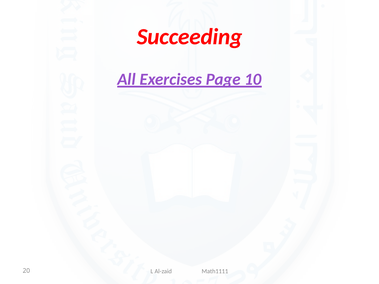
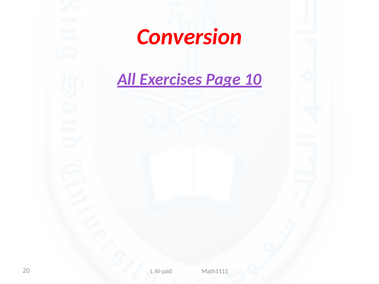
Succeeding: Succeeding -> Conversion
